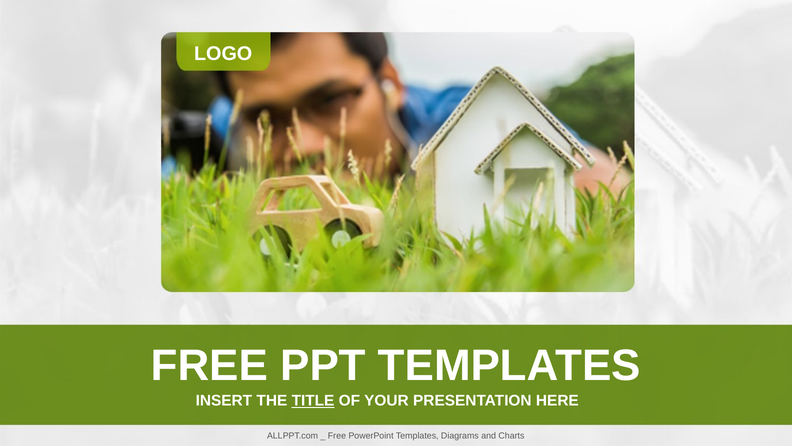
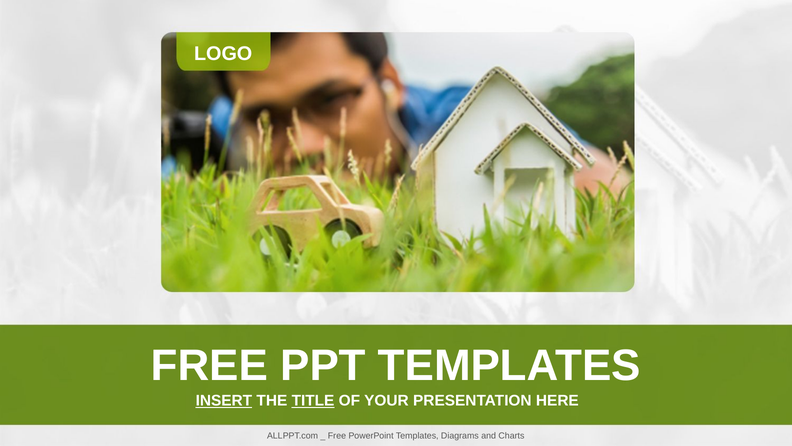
INSERT underline: none -> present
